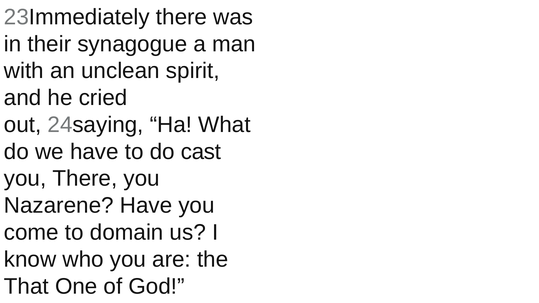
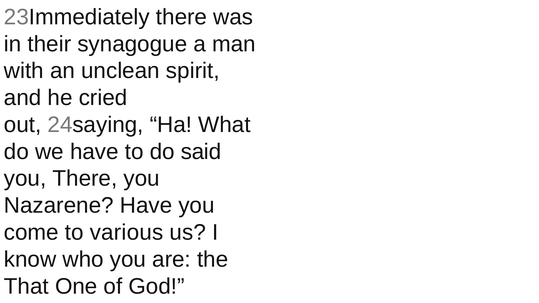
cast: cast -> said
domain: domain -> various
